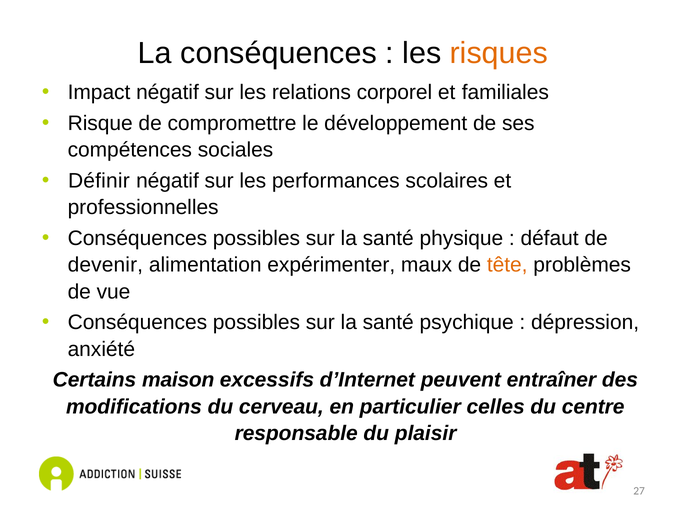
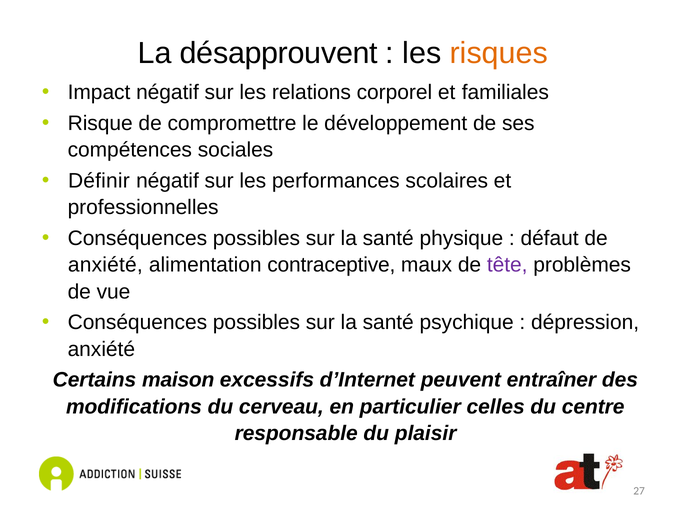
La conséquences: conséquences -> désapprouvent
devenir at (105, 265): devenir -> anxiété
expérimenter: expérimenter -> contraceptive
tête colour: orange -> purple
